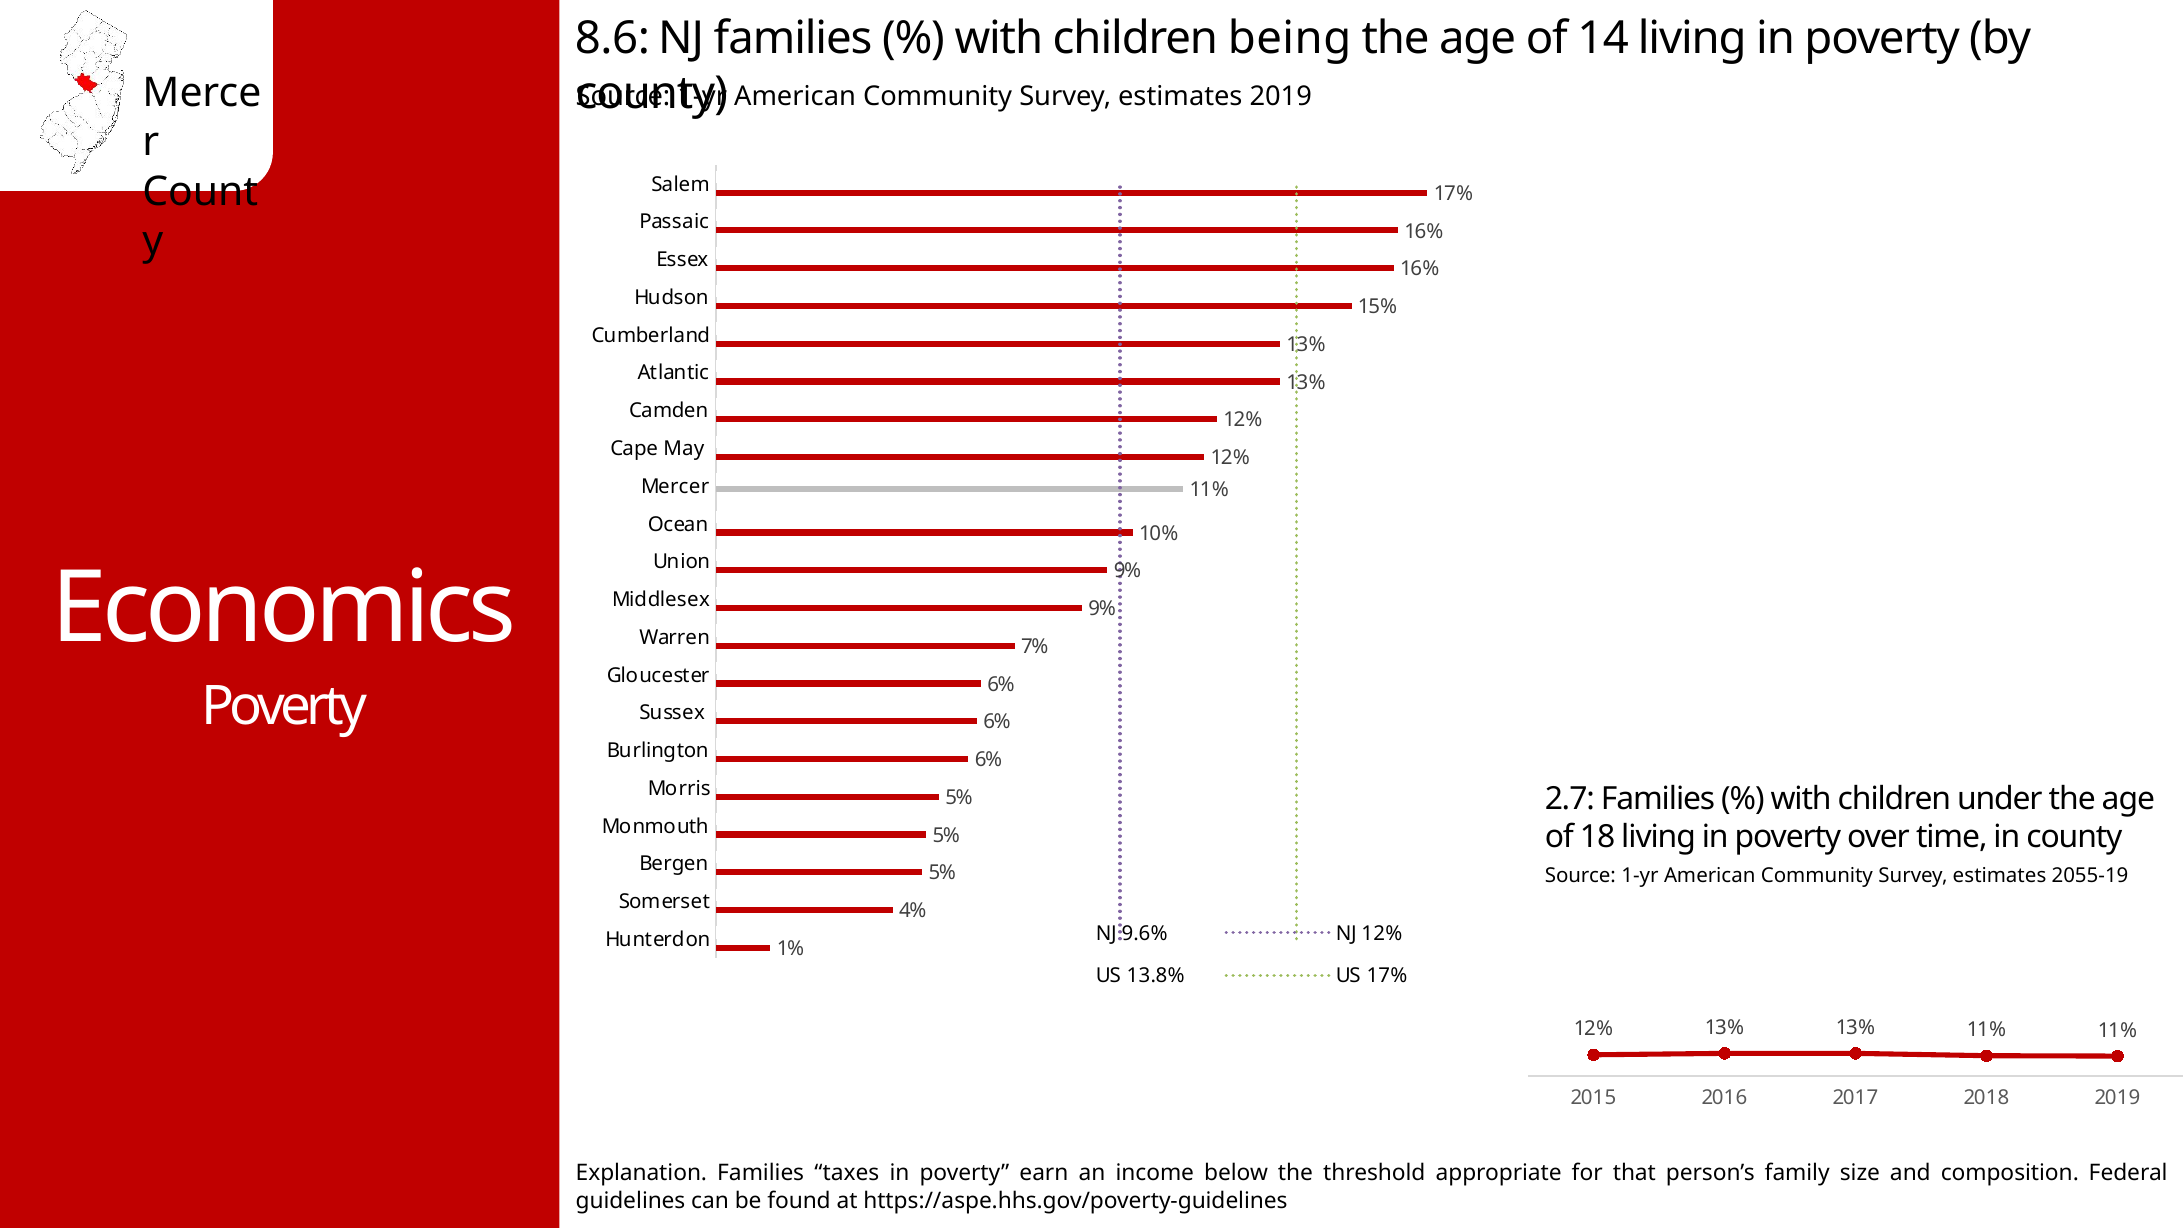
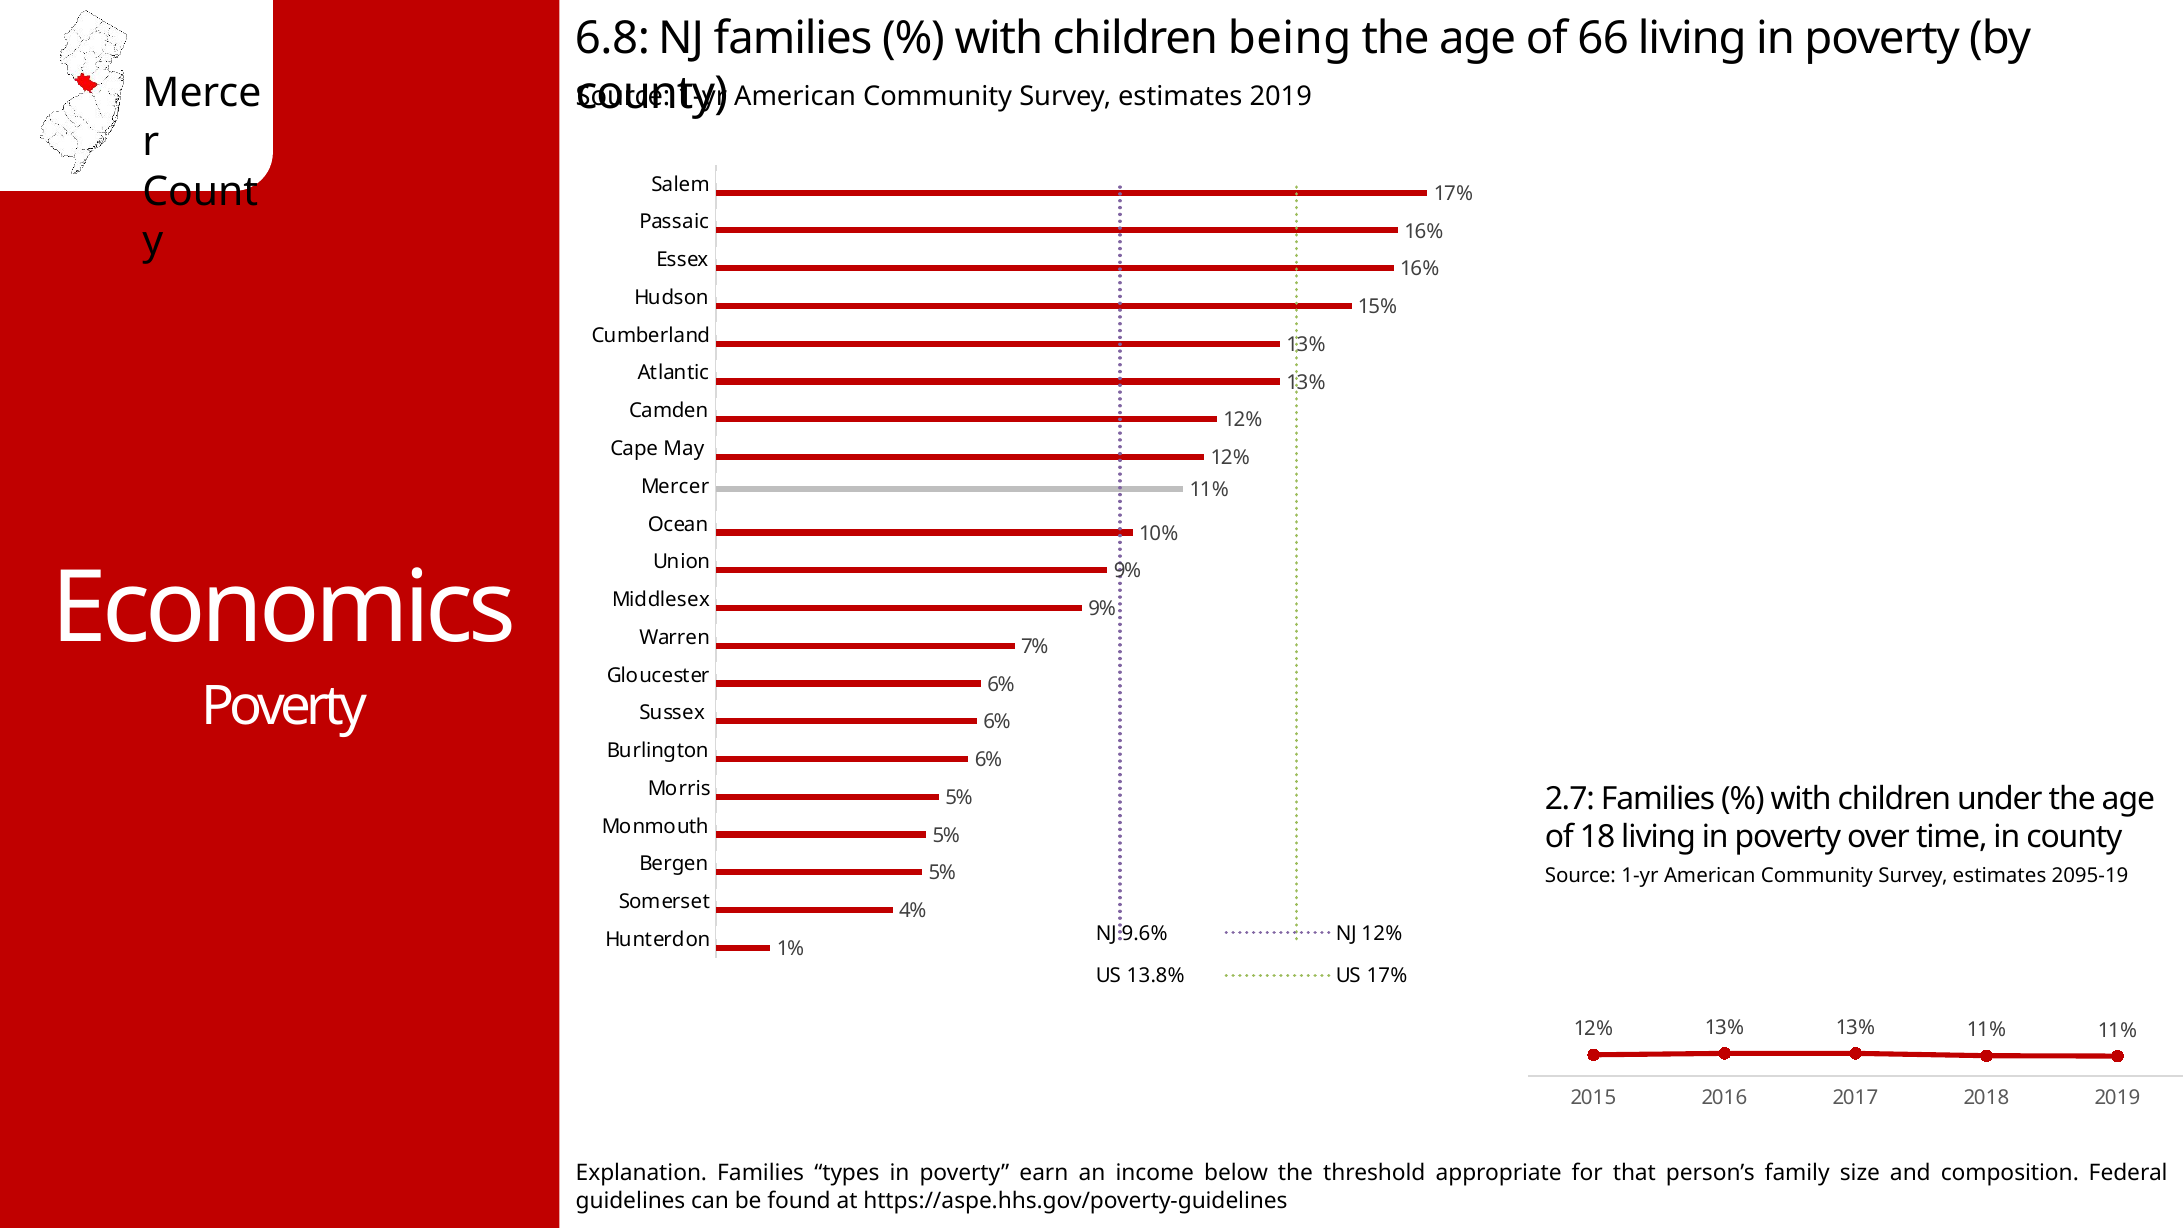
8.6: 8.6 -> 6.8
14: 14 -> 66
2055-19: 2055-19 -> 2095-19
taxes: taxes -> types
